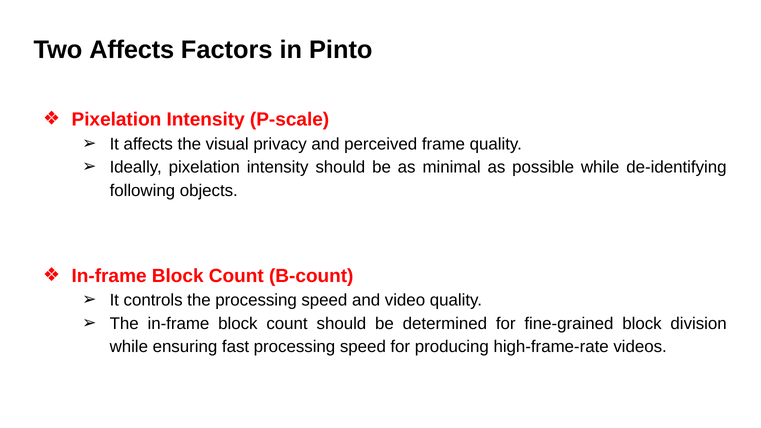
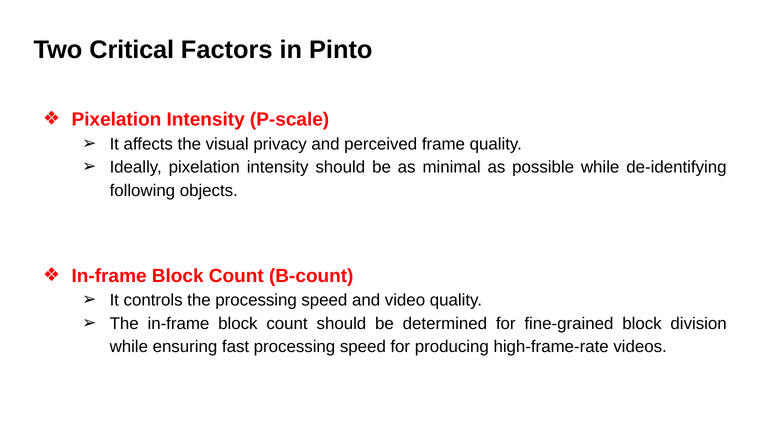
Two Affects: Affects -> Critical
